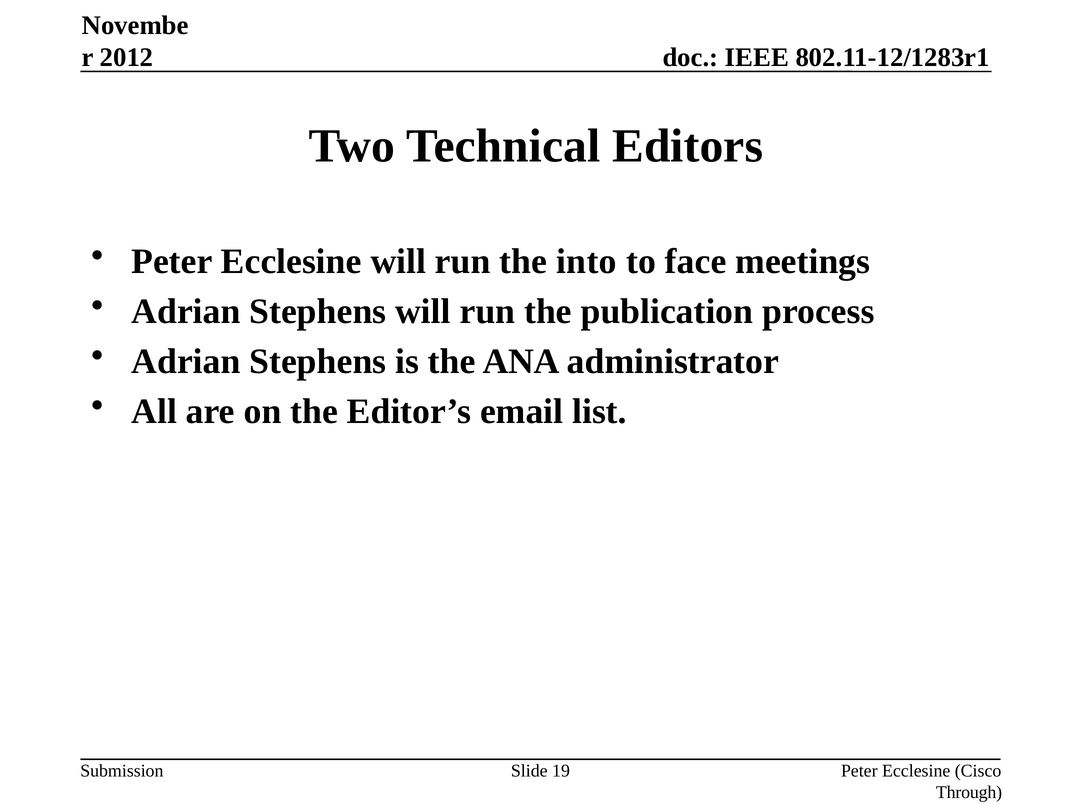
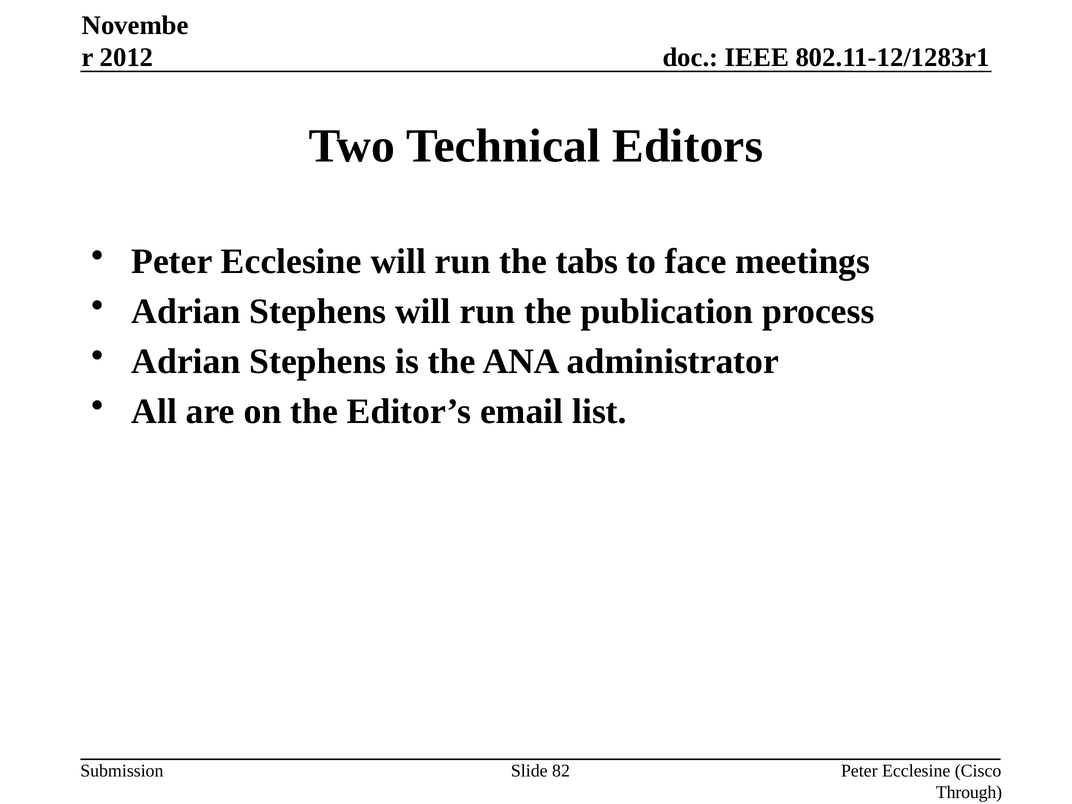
into: into -> tabs
19: 19 -> 82
